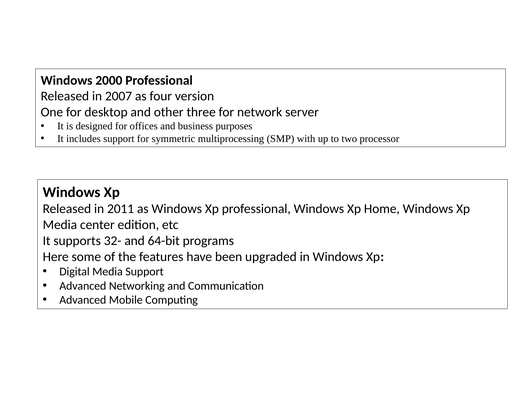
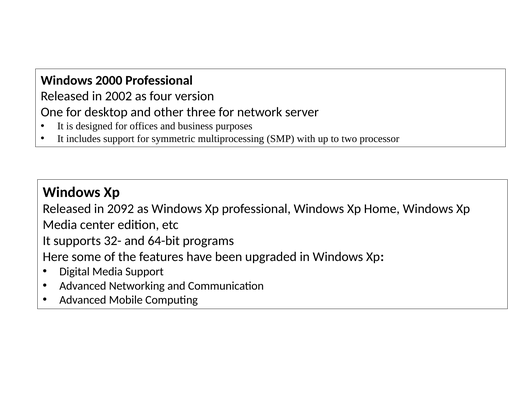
2007: 2007 -> 2002
2011: 2011 -> 2092
